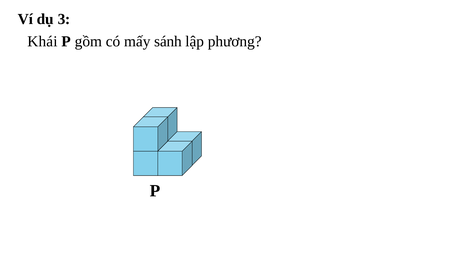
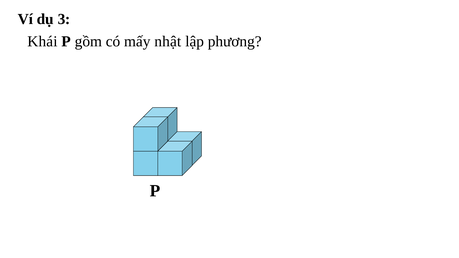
sánh: sánh -> nhật
